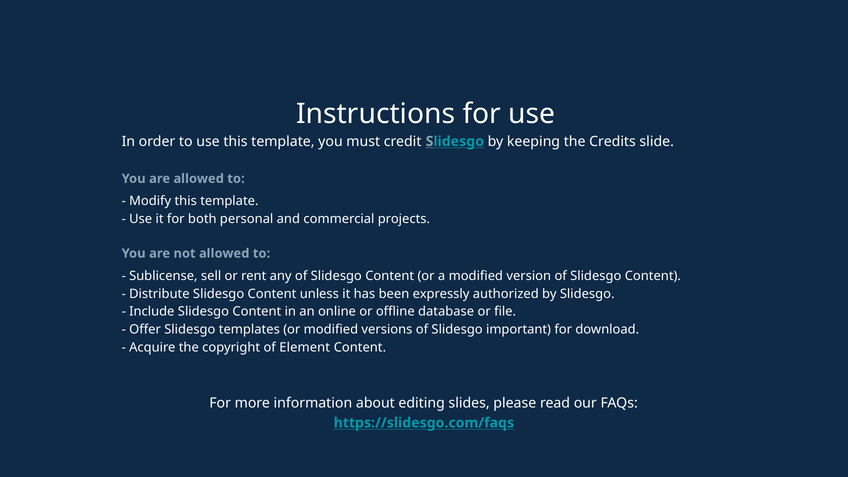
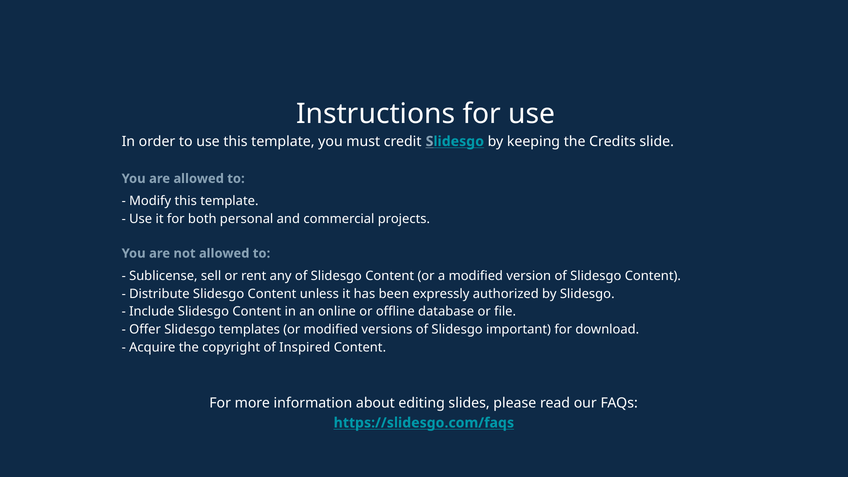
Element: Element -> Inspired
